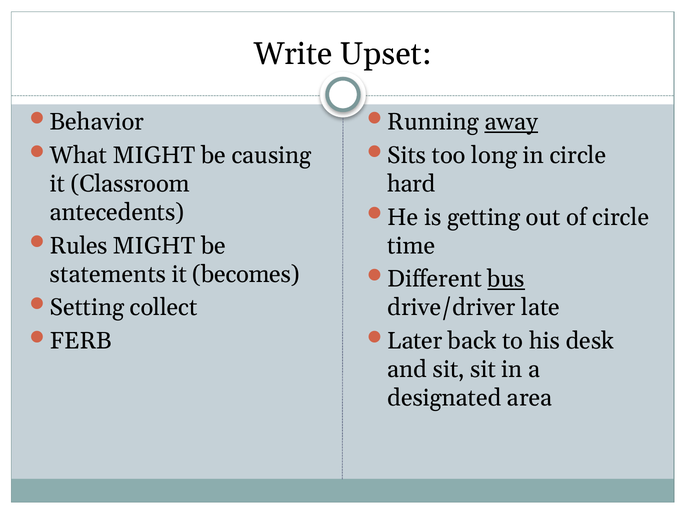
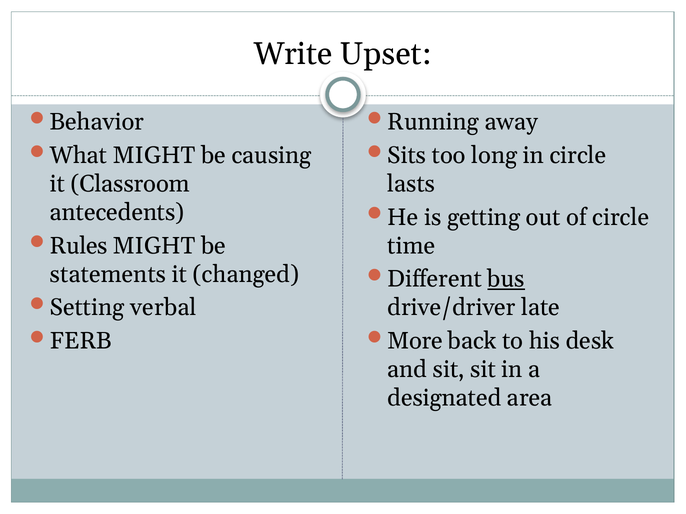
away underline: present -> none
hard: hard -> lasts
becomes: becomes -> changed
collect: collect -> verbal
Later: Later -> More
